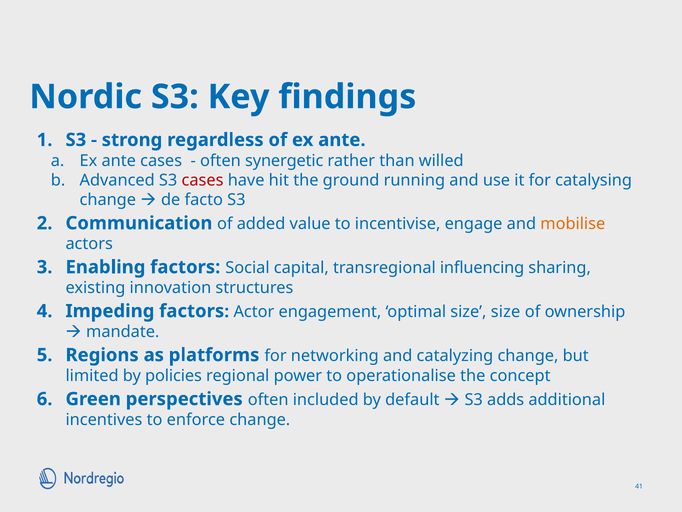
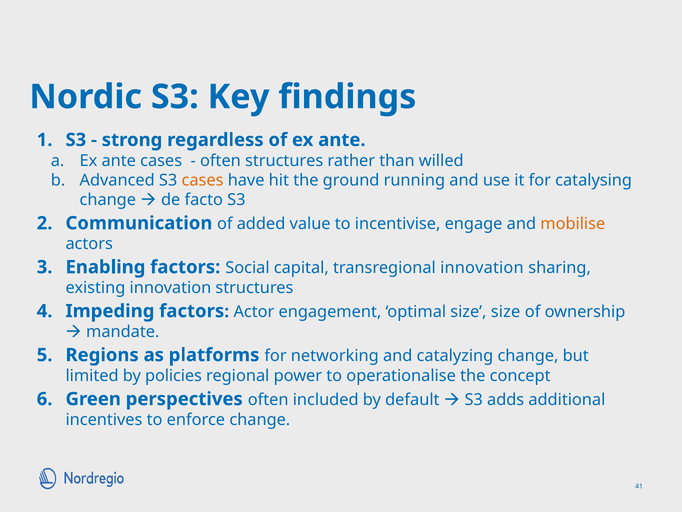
often synergetic: synergetic -> structures
cases at (203, 180) colour: red -> orange
transregional influencing: influencing -> innovation
